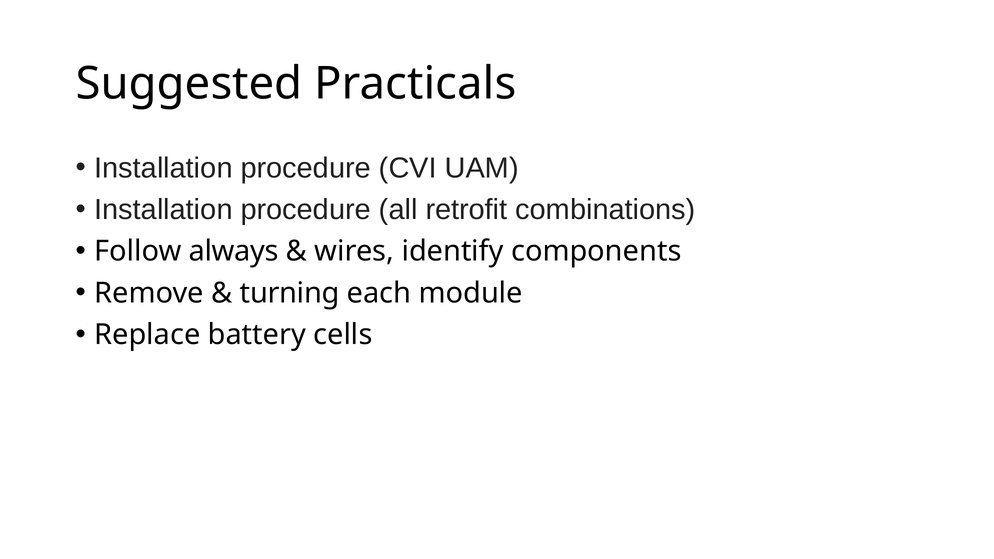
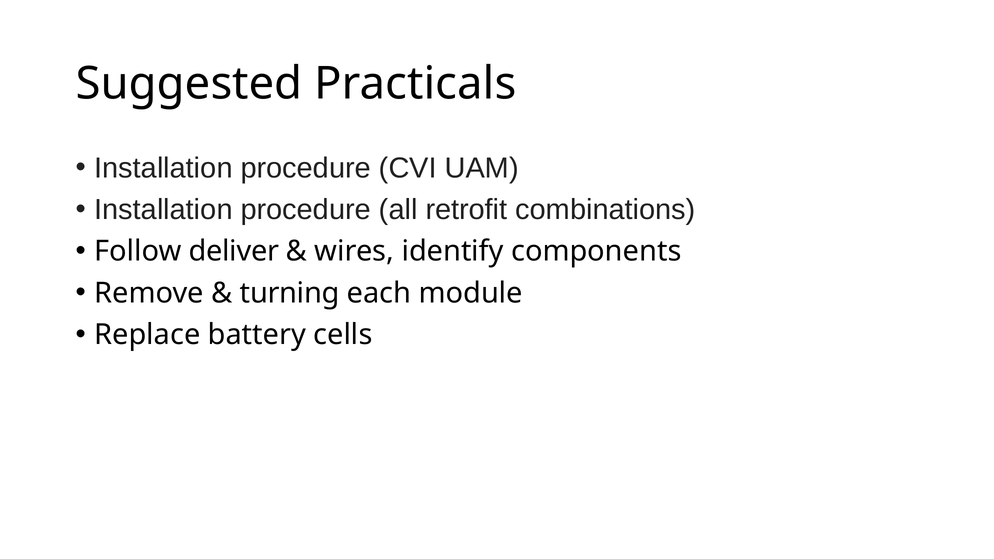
always: always -> deliver
